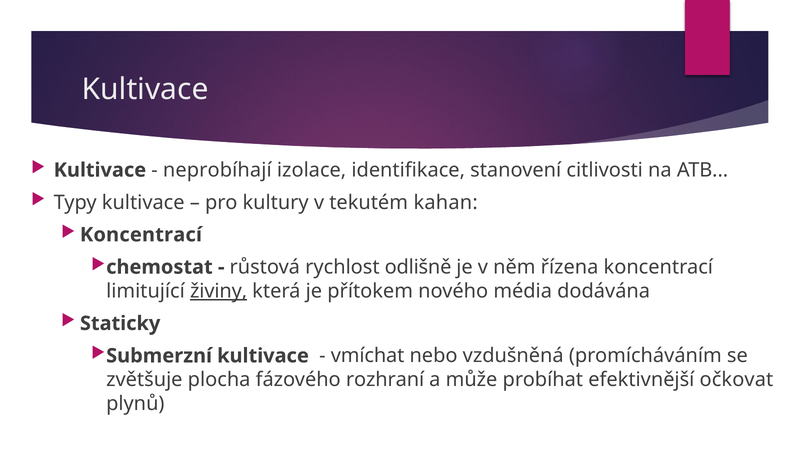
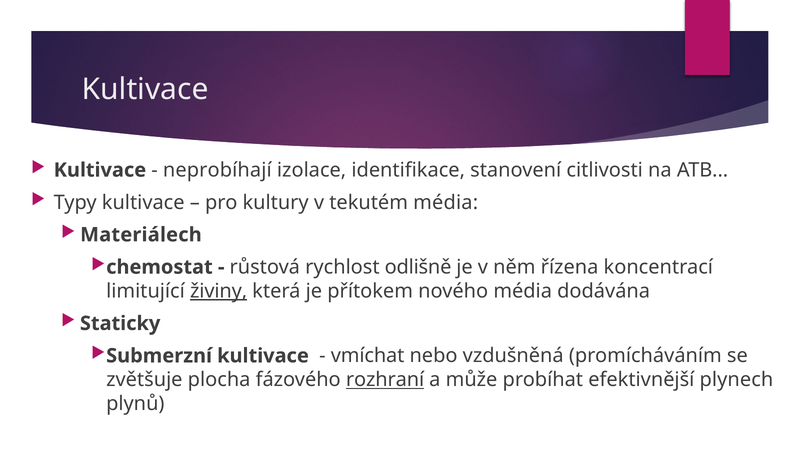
tekutém kahan: kahan -> média
Koncentrací at (141, 235): Koncentrací -> Materiálech
rozhraní underline: none -> present
očkovat: očkovat -> plynech
